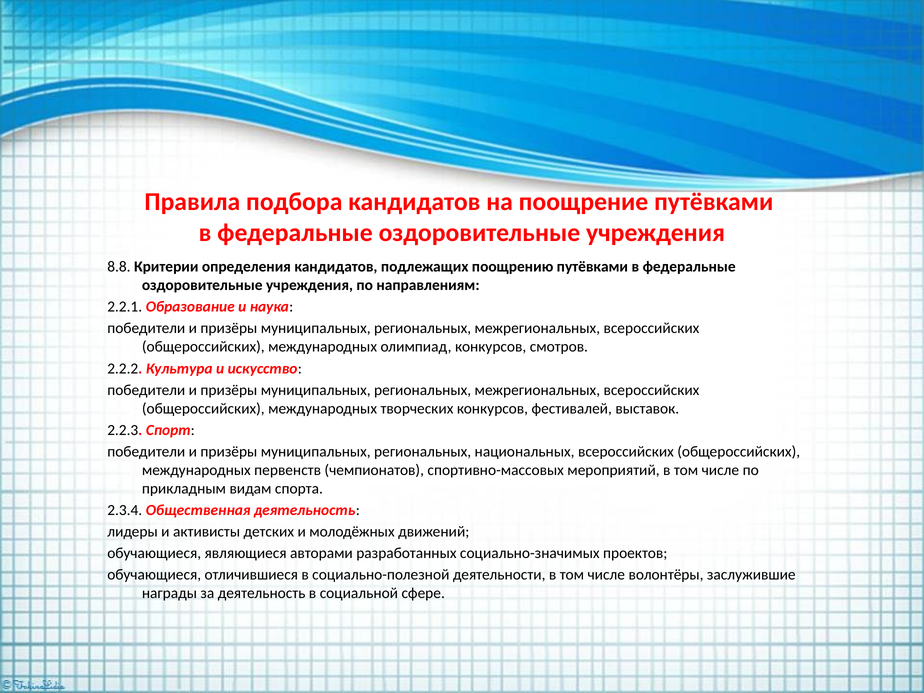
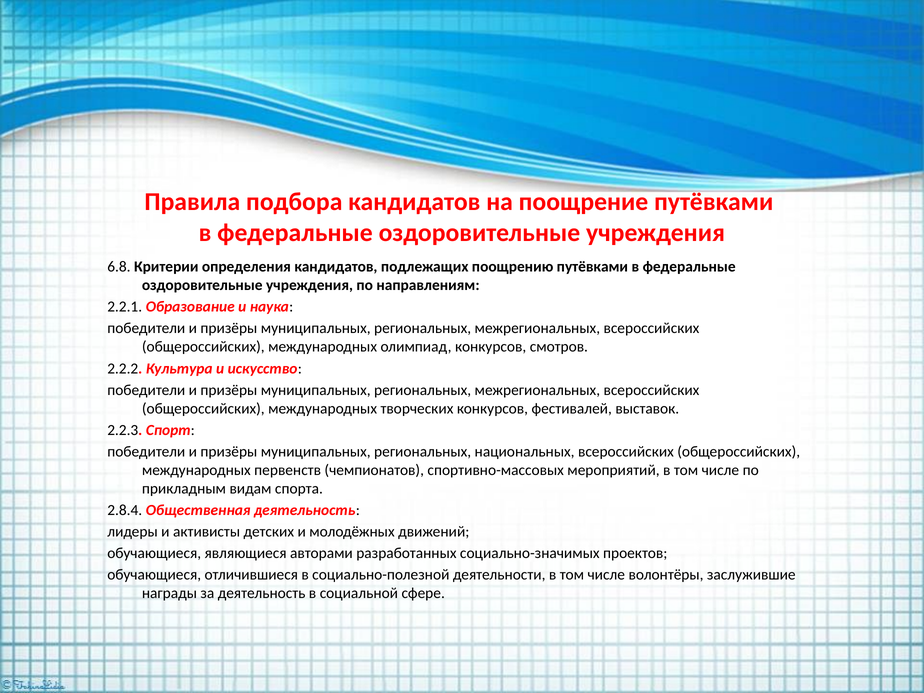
8.8: 8.8 -> 6.8
2.3.4: 2.3.4 -> 2.8.4
